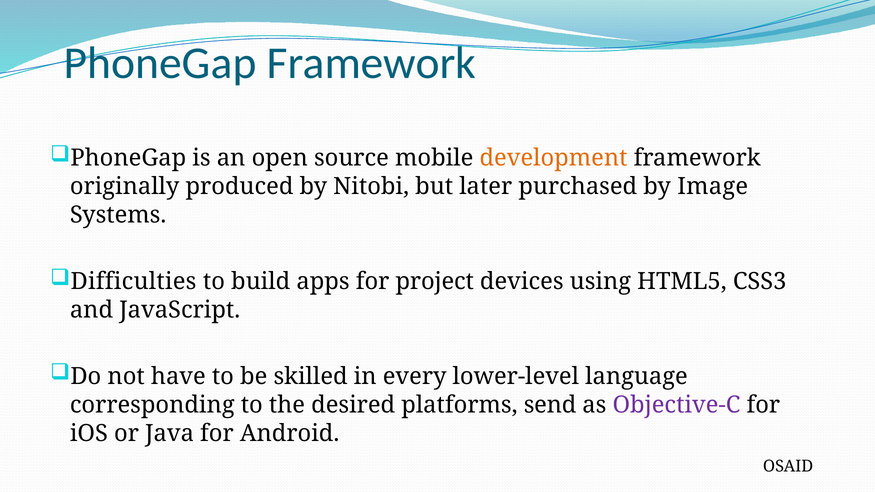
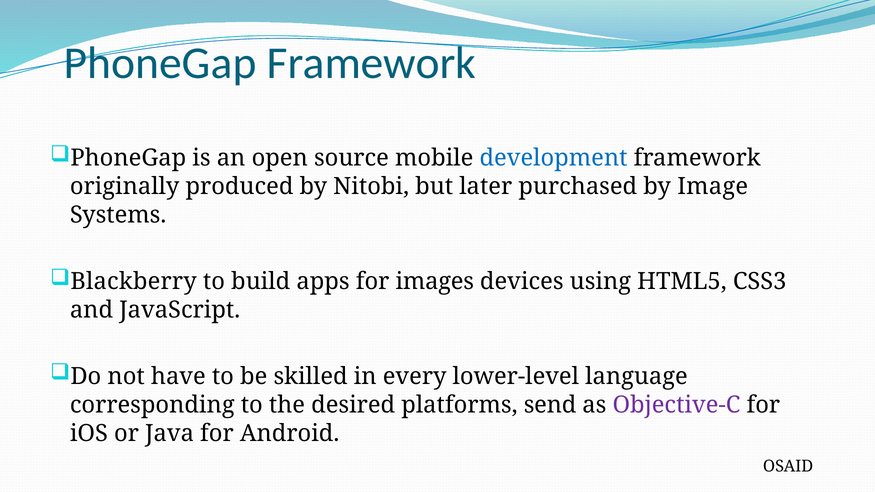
development colour: orange -> blue
Difficulties: Difficulties -> Blackberry
project: project -> images
